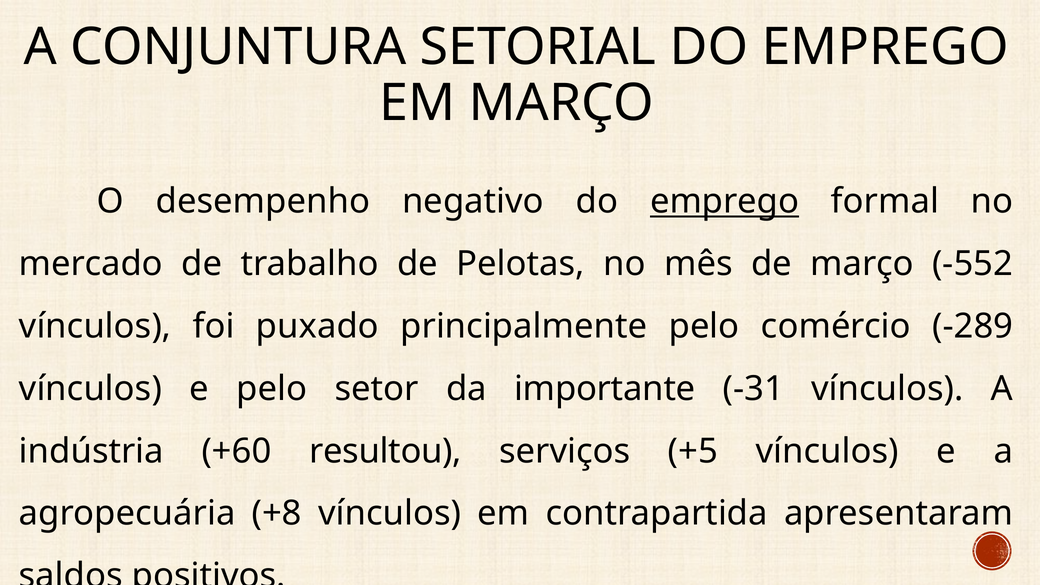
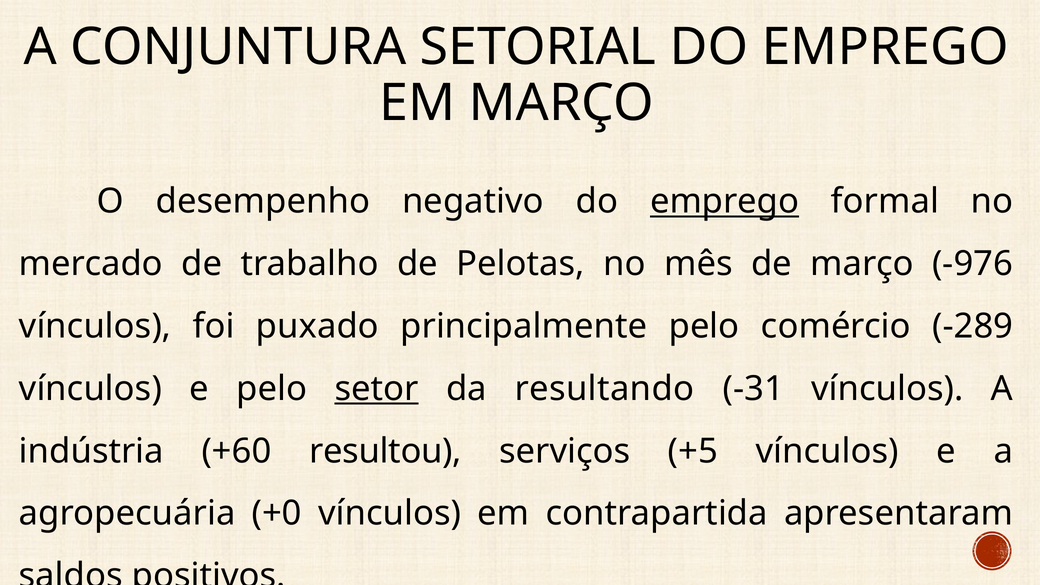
-552: -552 -> -976
setor underline: none -> present
importante: importante -> resultando
+8: +8 -> +0
